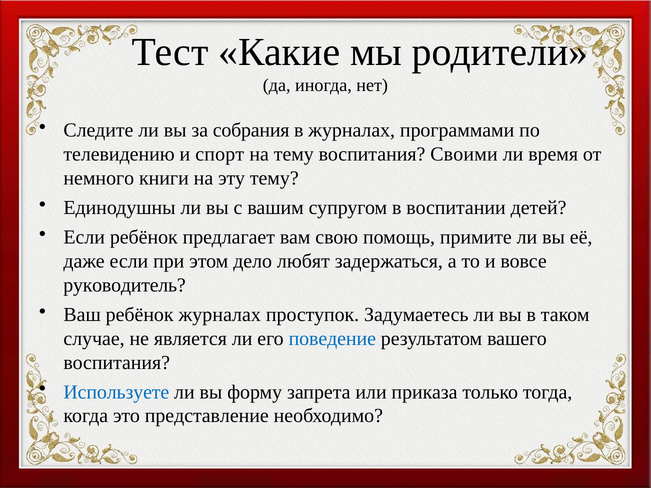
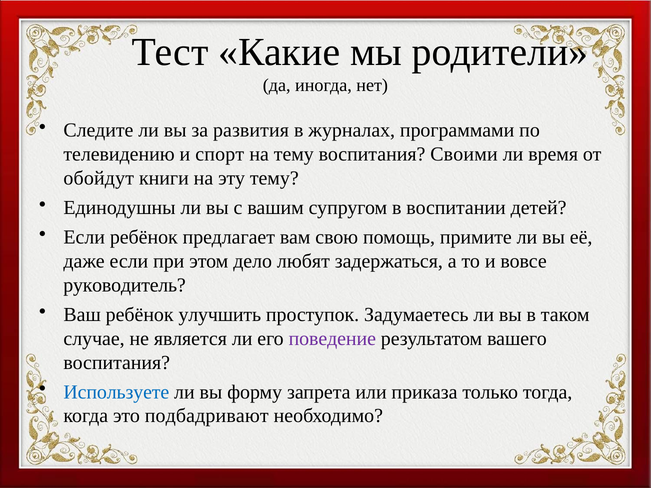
собрания: собрания -> развития
немного: немного -> обойдут
ребёнок журналах: журналах -> улучшить
поведение colour: blue -> purple
представление: представление -> подбадривают
